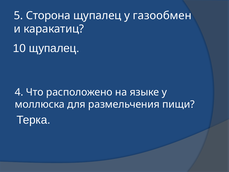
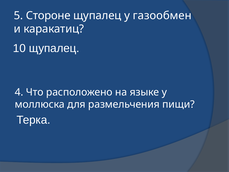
Сторона: Сторона -> Стороне
